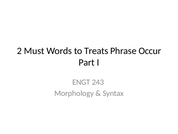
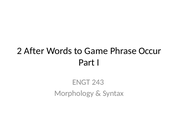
Must: Must -> After
Treats: Treats -> Game
